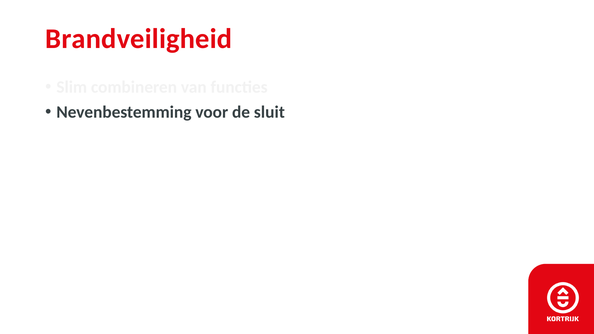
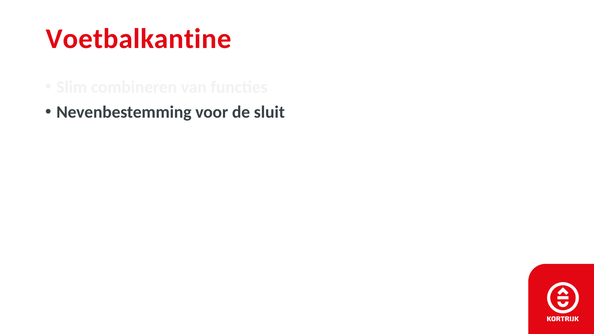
Brandveiligheid: Brandveiligheid -> Voetbalkantine
